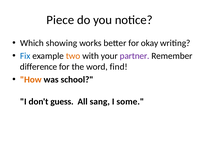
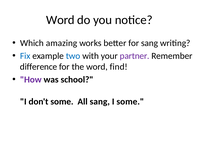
Piece at (60, 20): Piece -> Word
showing: showing -> amazing
for okay: okay -> sang
two colour: orange -> blue
How colour: orange -> purple
don't guess: guess -> some
